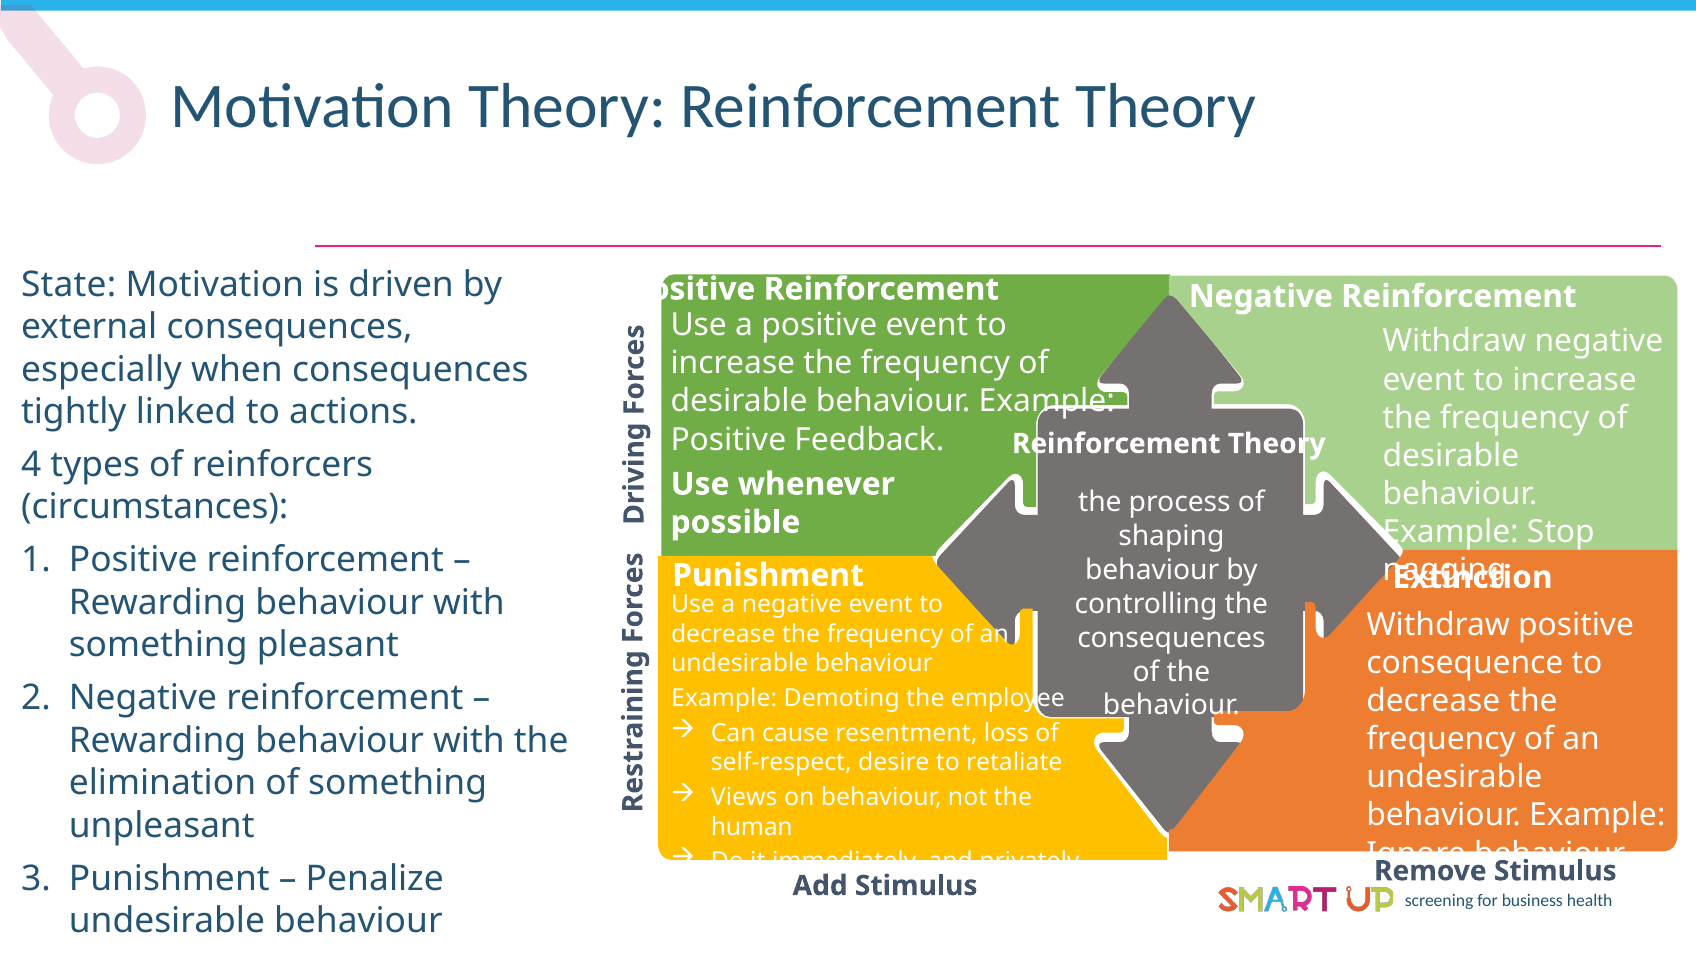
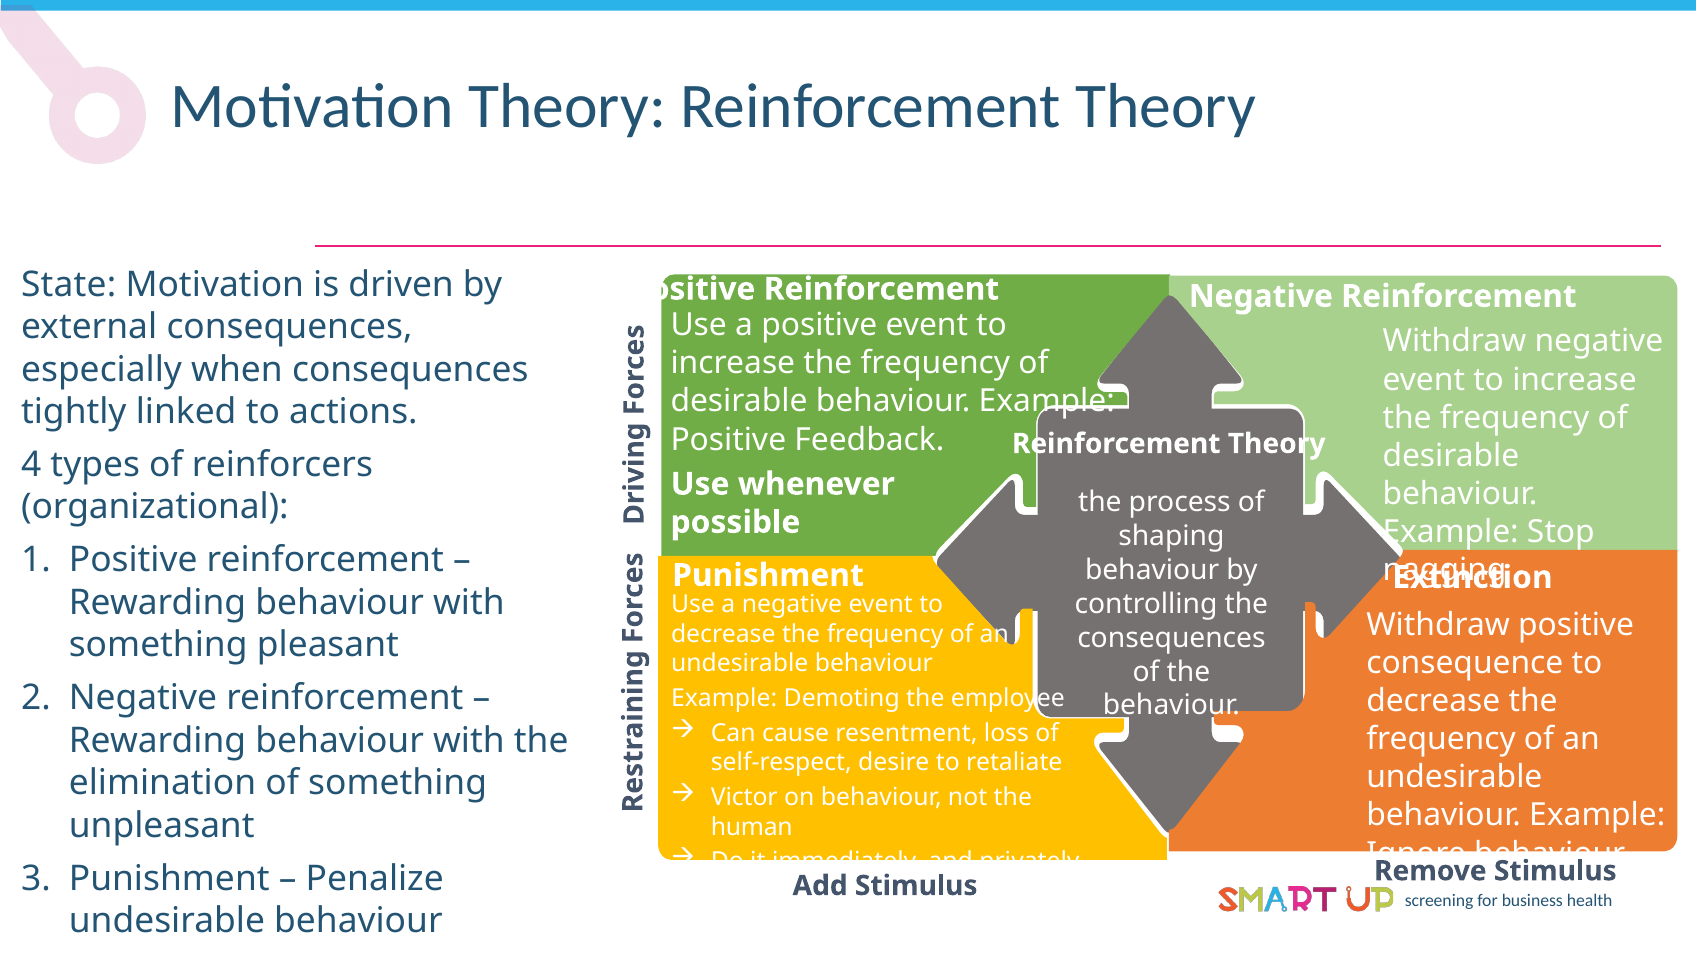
circumstances: circumstances -> organizational
Views: Views -> Victor
